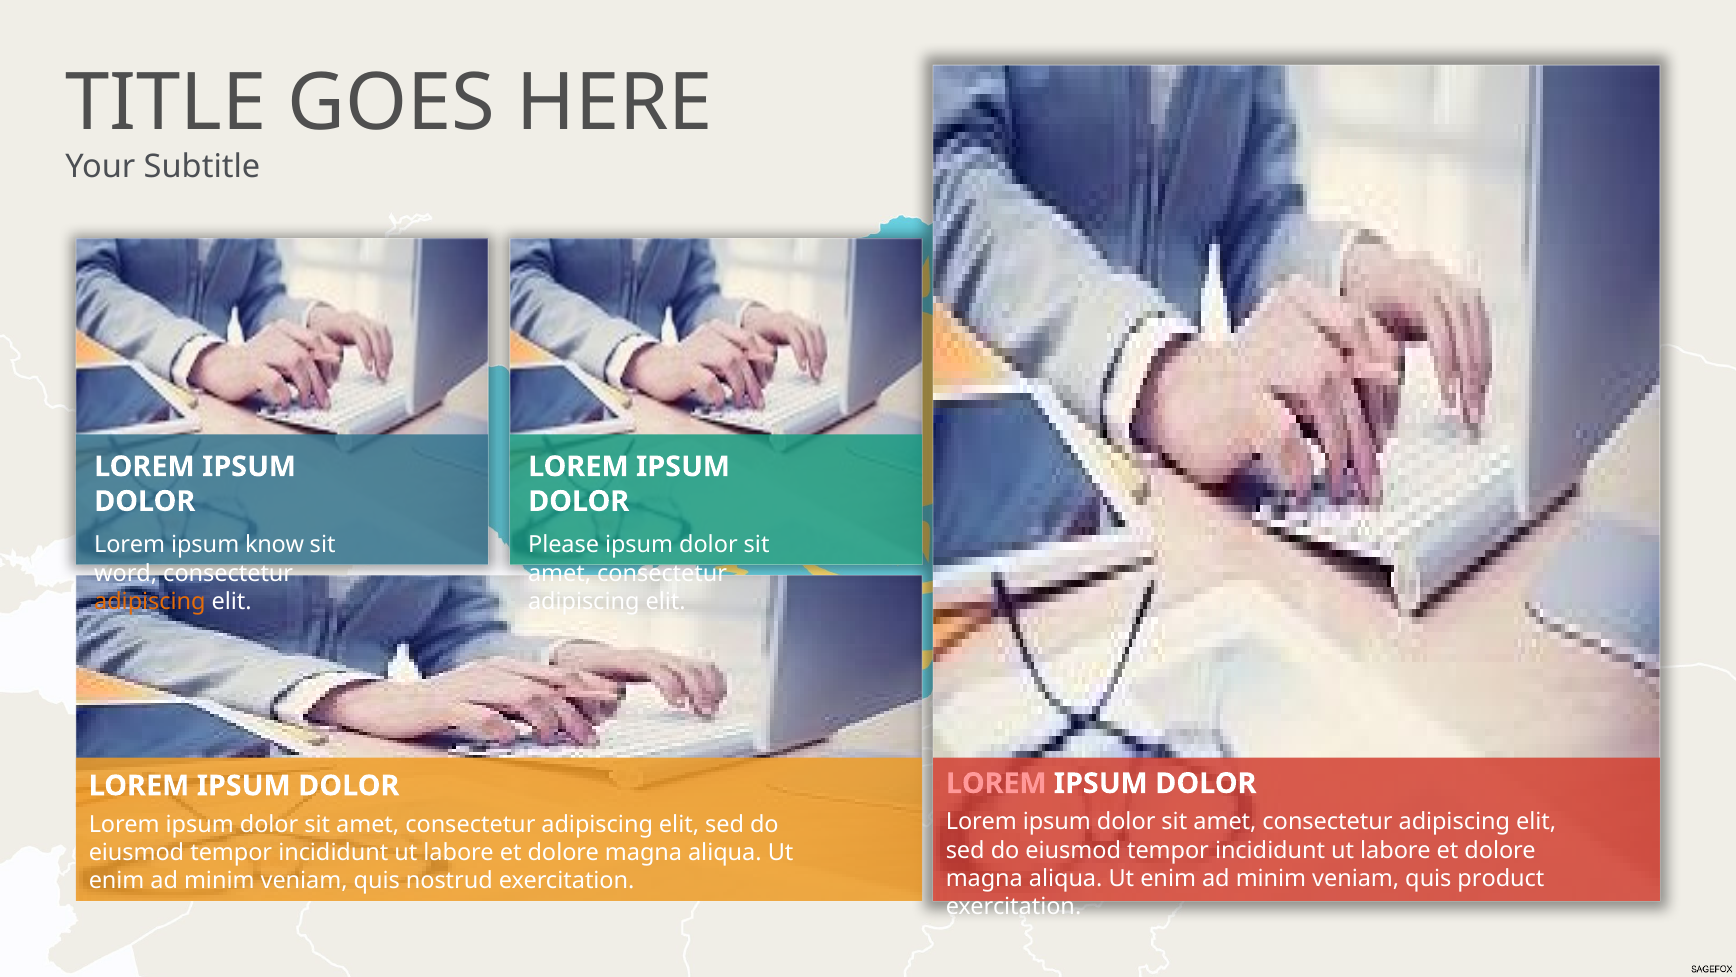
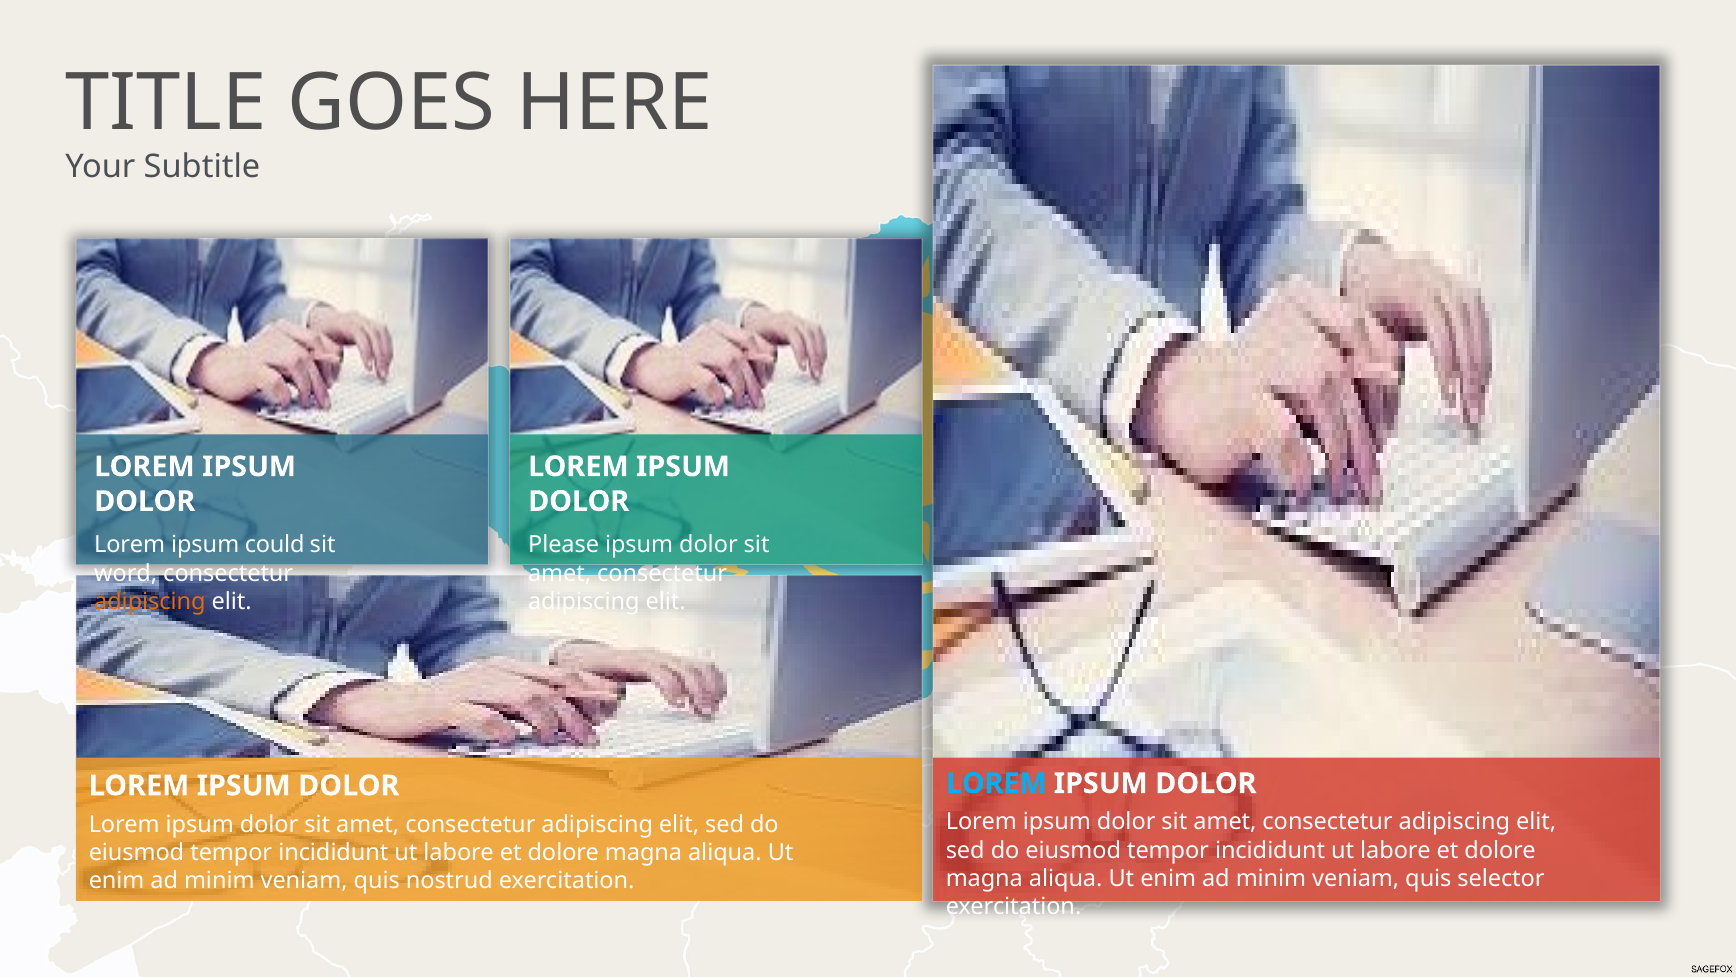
know: know -> could
LOREM at (996, 783) colour: pink -> light blue
product: product -> selector
